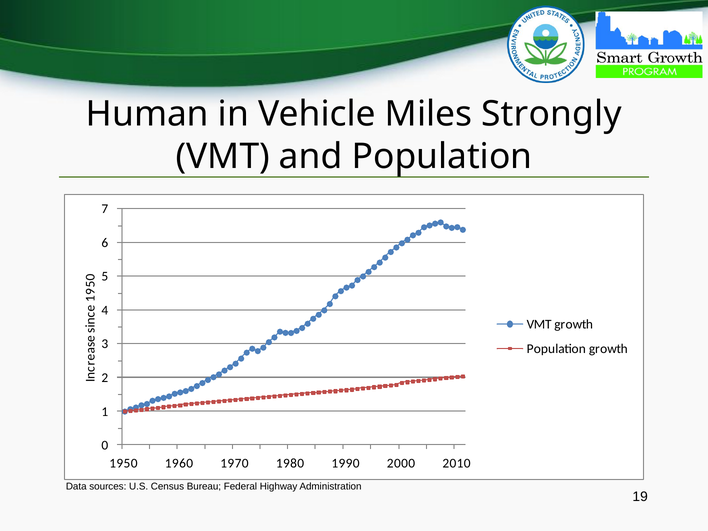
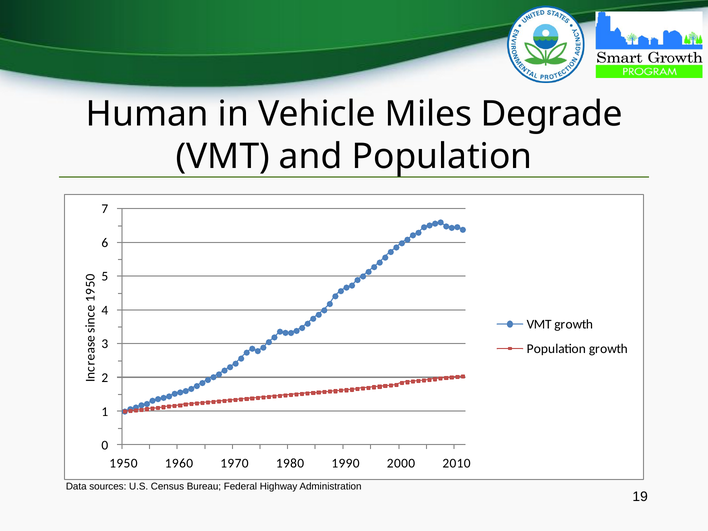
Strongly: Strongly -> Degrade
